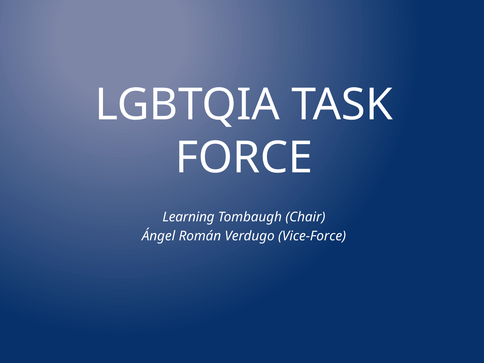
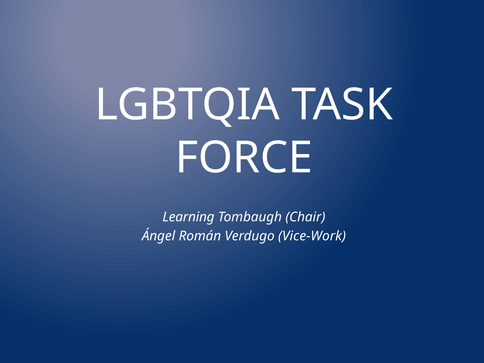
Vice-Force: Vice-Force -> Vice-Work
